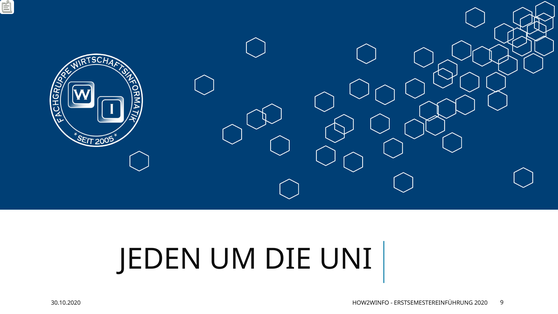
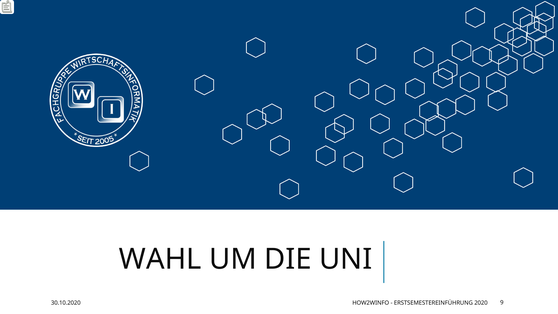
JEDEN: JEDEN -> WAHL
